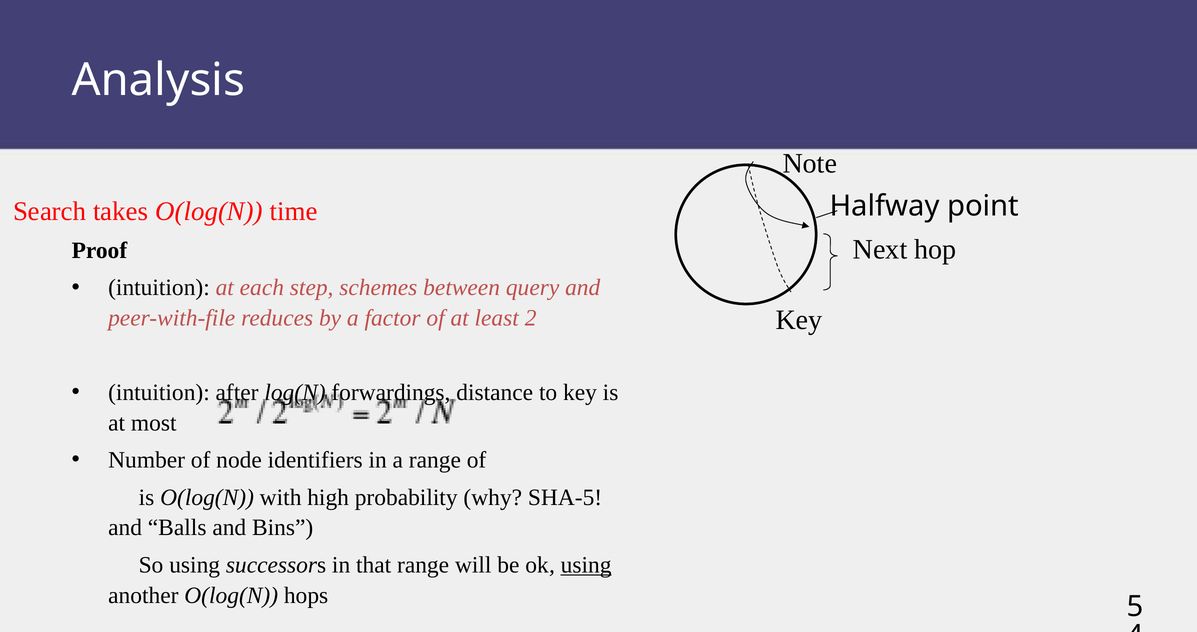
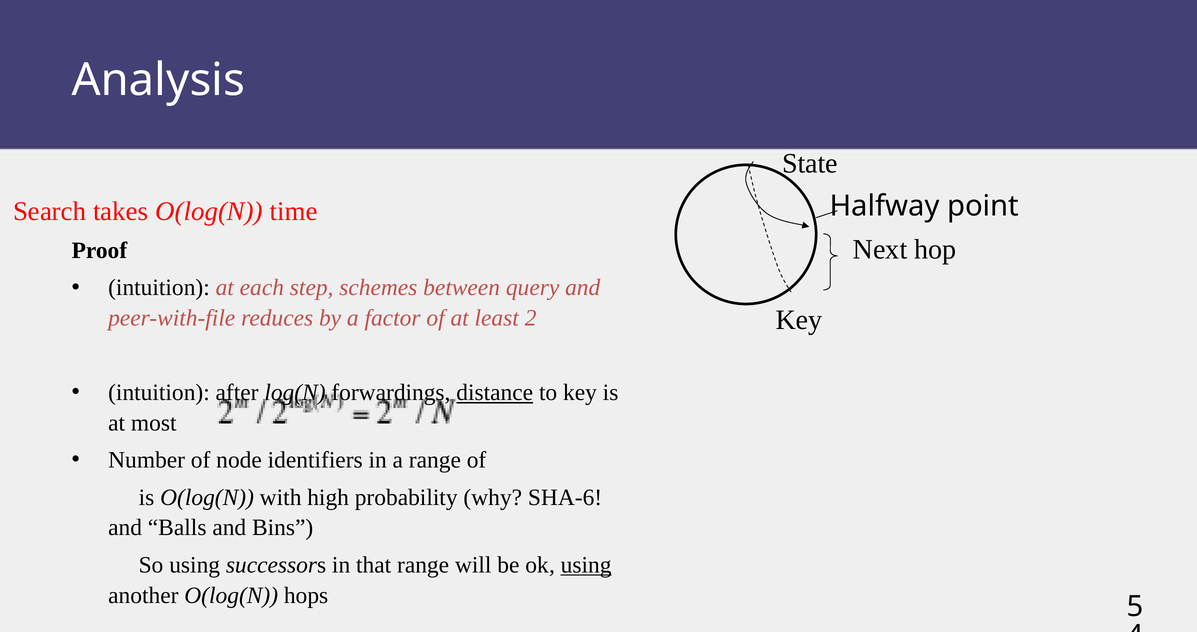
Note: Note -> State
distance underline: none -> present
SHA-5: SHA-5 -> SHA-6
